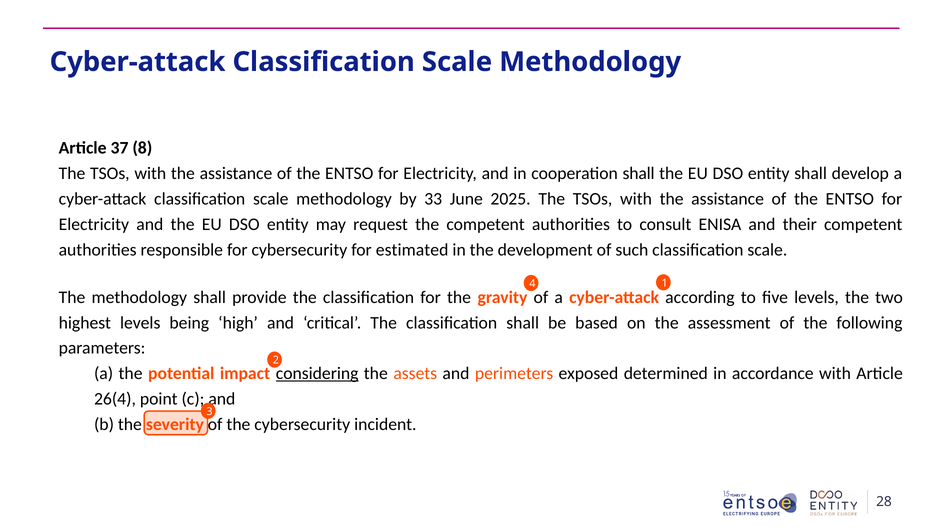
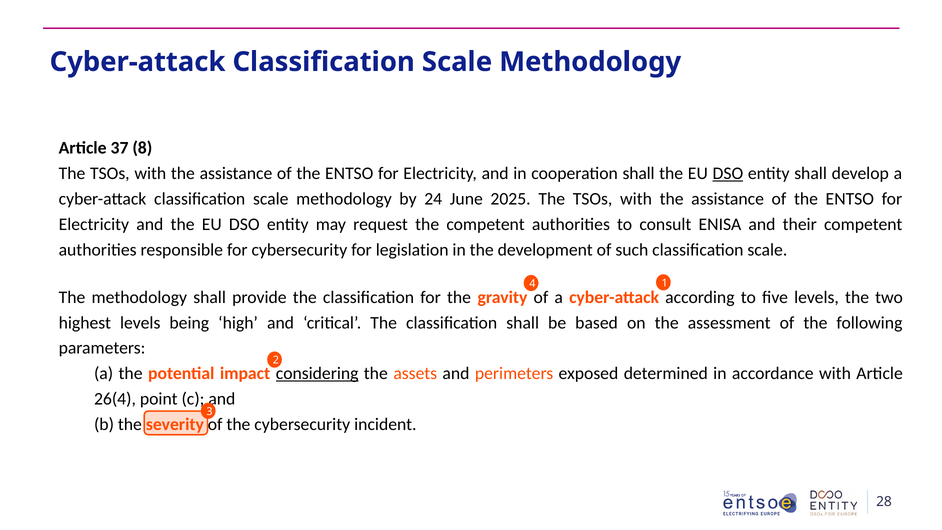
DSO at (728, 173) underline: none -> present
33: 33 -> 24
estimated: estimated -> legislation
